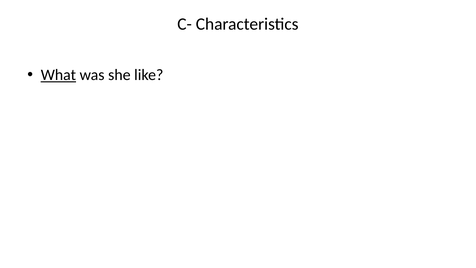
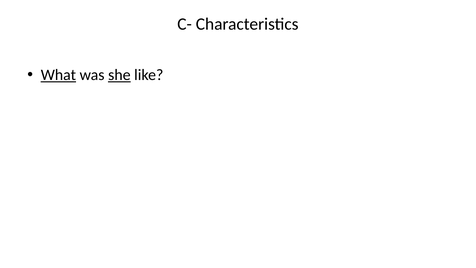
she underline: none -> present
